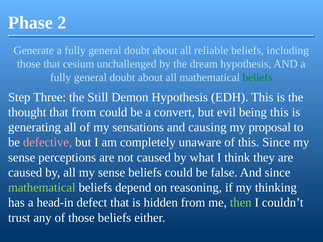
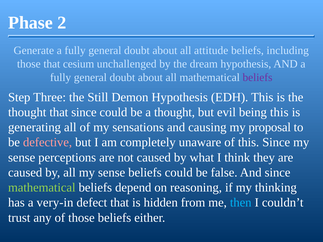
reliable: reliable -> attitude
beliefs at (258, 77) colour: green -> purple
that from: from -> since
a convert: convert -> thought
head-in: head-in -> very-in
then colour: light green -> light blue
